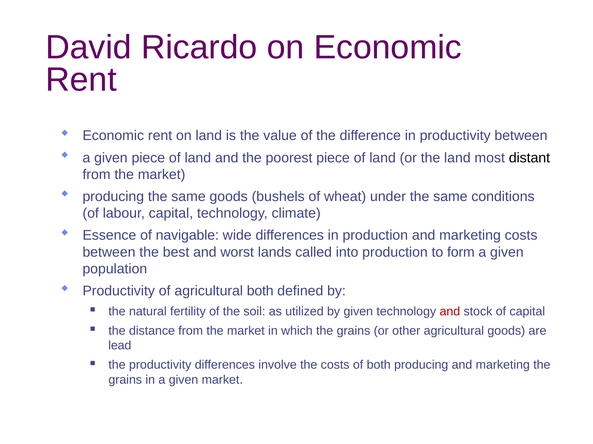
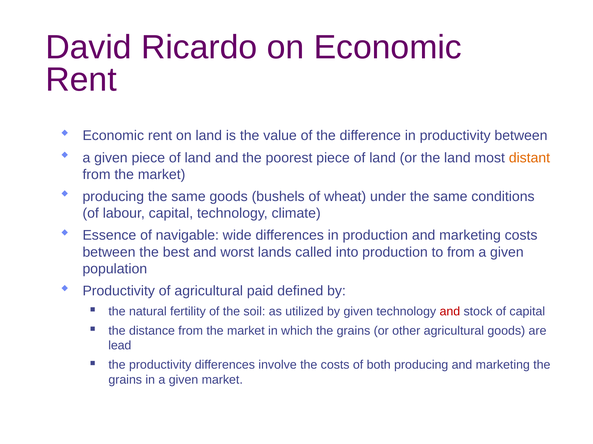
distant colour: black -> orange
to form: form -> from
agricultural both: both -> paid
